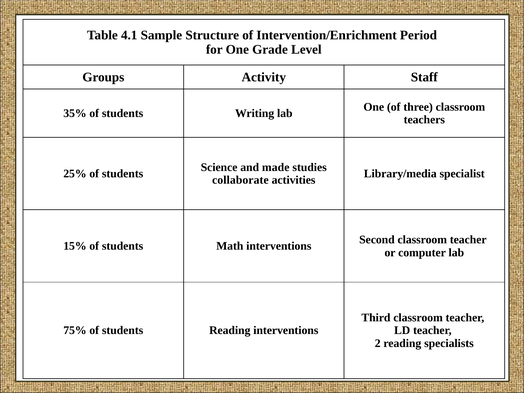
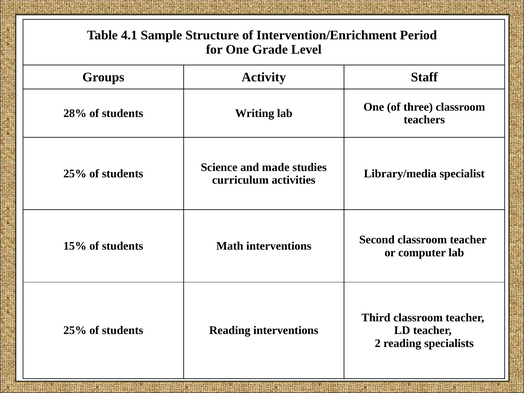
35%: 35% -> 28%
collaborate: collaborate -> curriculum
75% at (75, 330): 75% -> 25%
